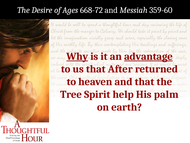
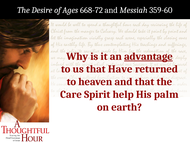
Why underline: present -> none
After: After -> Have
Tree: Tree -> Care
